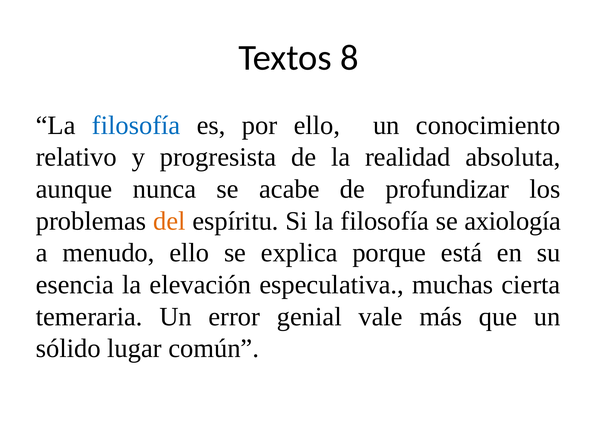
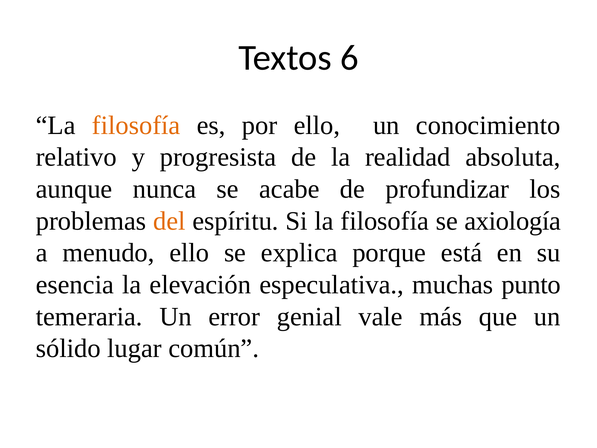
8: 8 -> 6
filosofía at (136, 125) colour: blue -> orange
cierta: cierta -> punto
